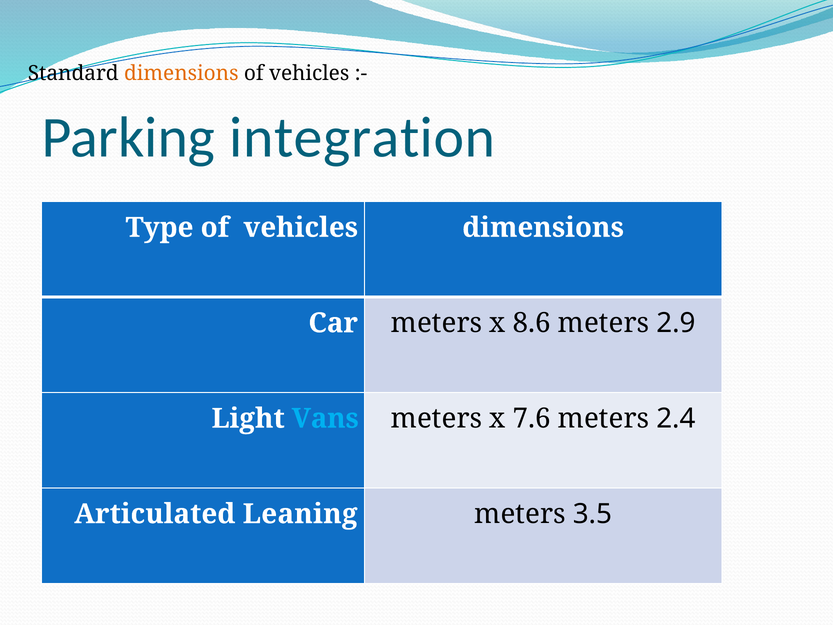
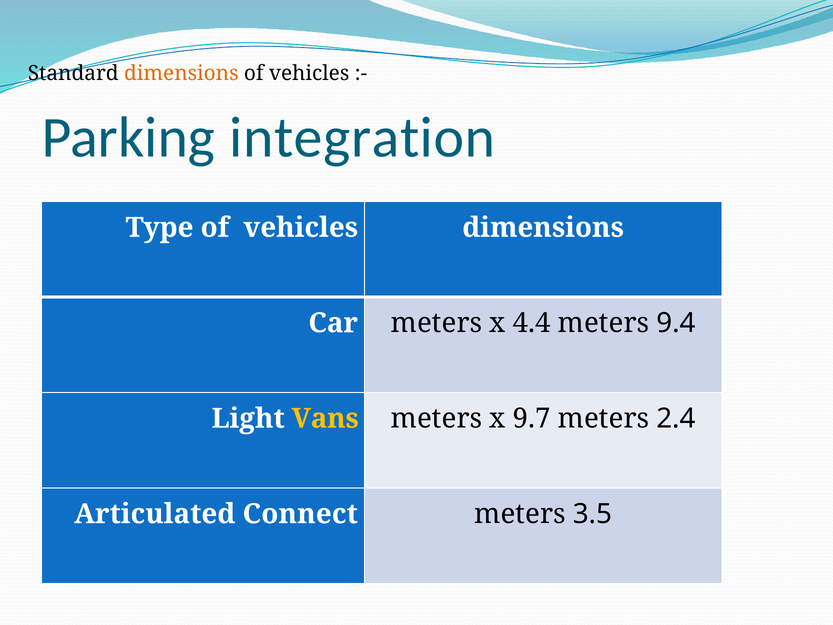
8.6: 8.6 -> 4.4
2.9: 2.9 -> 9.4
Vans colour: light blue -> yellow
7.6: 7.6 -> 9.7
Leaning: Leaning -> Connect
